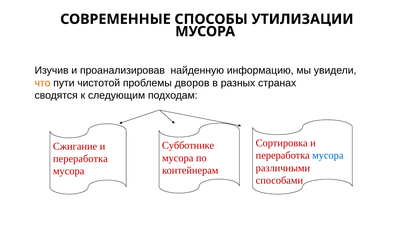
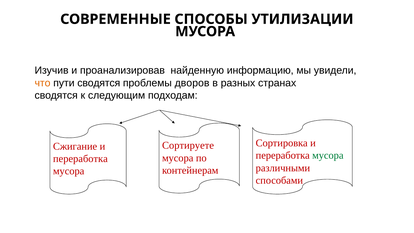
пути чистотой: чистотой -> сводятся
Субботнике: Субботнике -> Сортируете
мусора at (328, 155) colour: blue -> green
